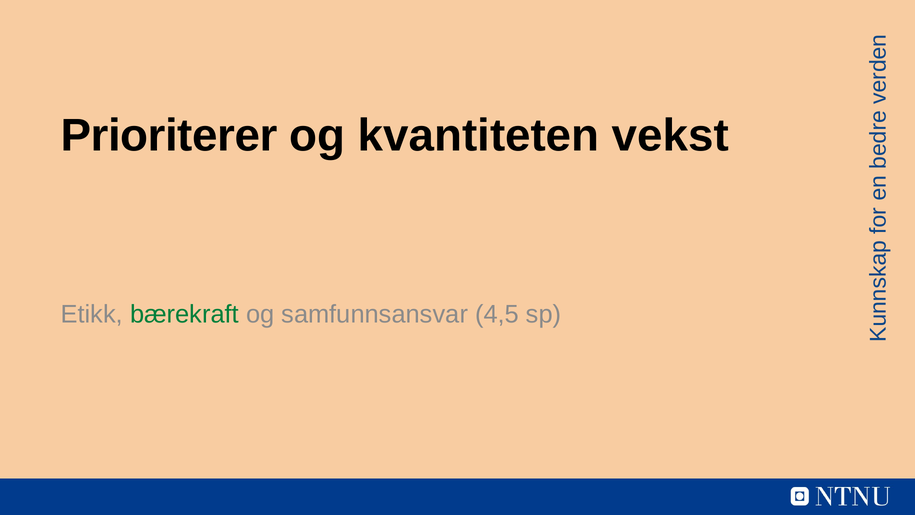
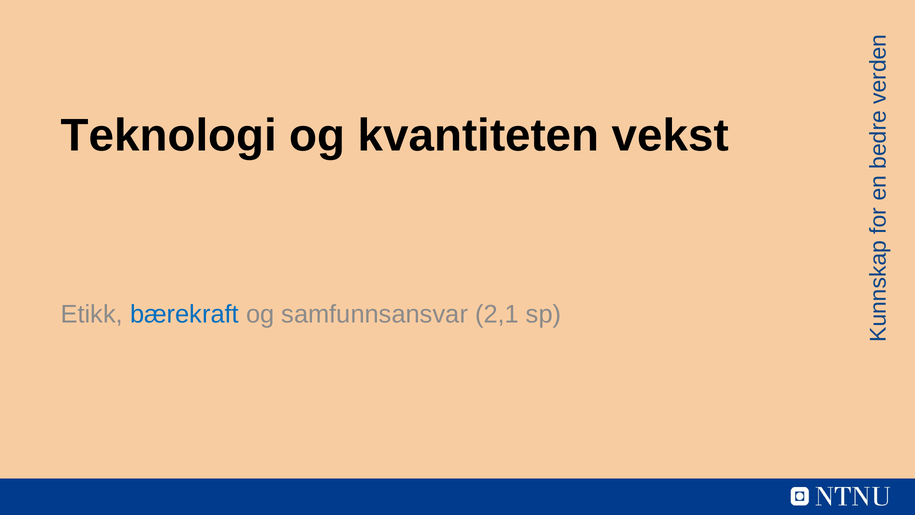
Prioriterer: Prioriterer -> Teknologi
bærekraft colour: green -> blue
4,5: 4,5 -> 2,1
